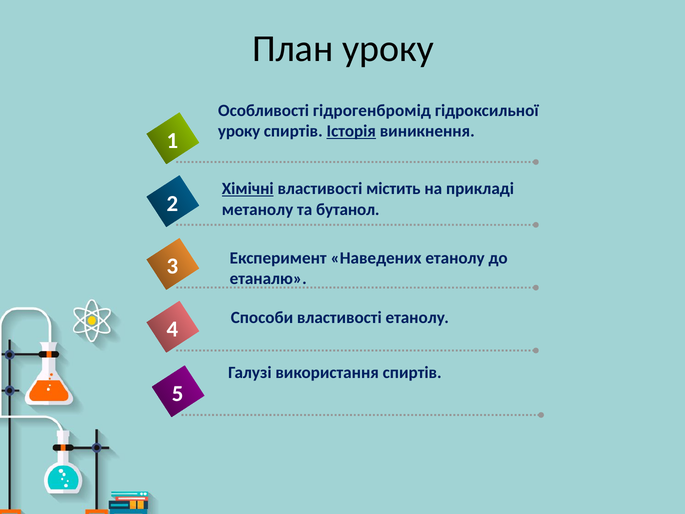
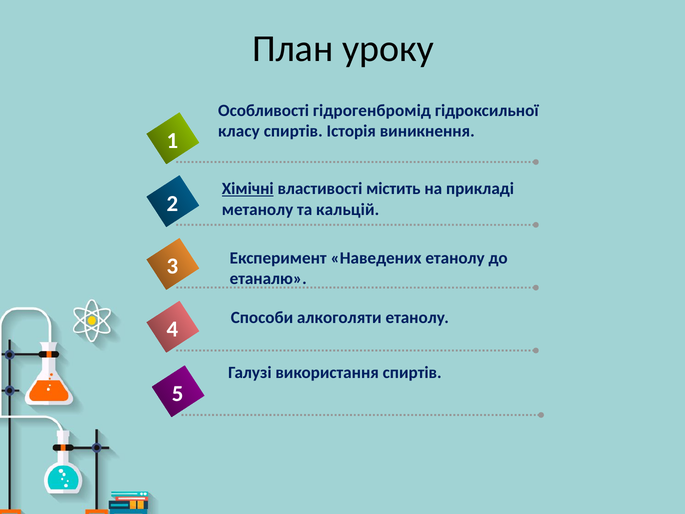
уроку at (239, 131): уроку -> класу
Історія underline: present -> none
бутанол: бутанол -> кальцій
Способи властивості: властивості -> алкоголяти
